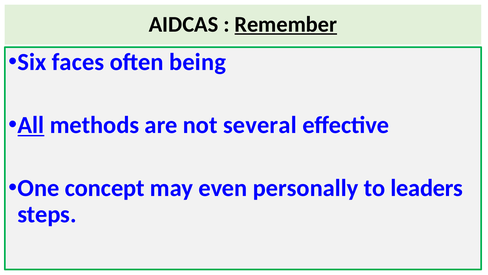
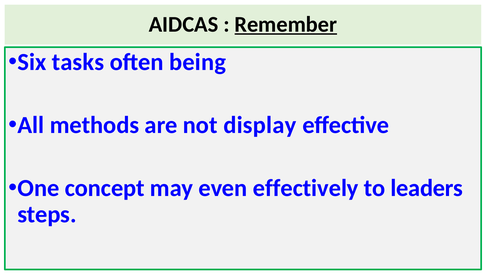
faces: faces -> tasks
All underline: present -> none
several: several -> display
personally: personally -> effectively
